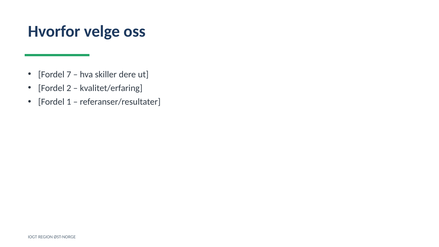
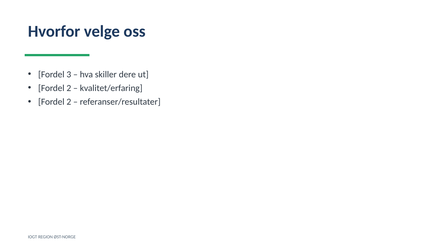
7: 7 -> 3
1 at (69, 102): 1 -> 2
